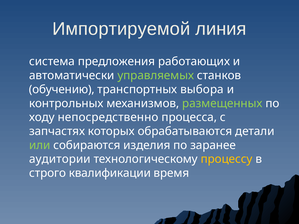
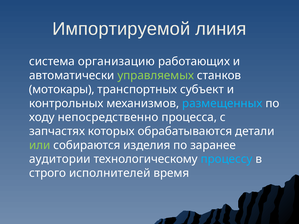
предложения: предложения -> организацию
обучению: обучению -> мотокары
выбора: выбора -> субъект
размещенных colour: light green -> light blue
процессу colour: yellow -> light blue
квалификации: квалификации -> исполнителей
